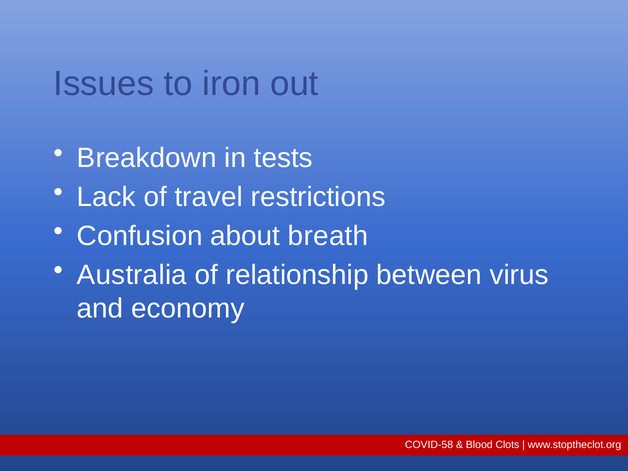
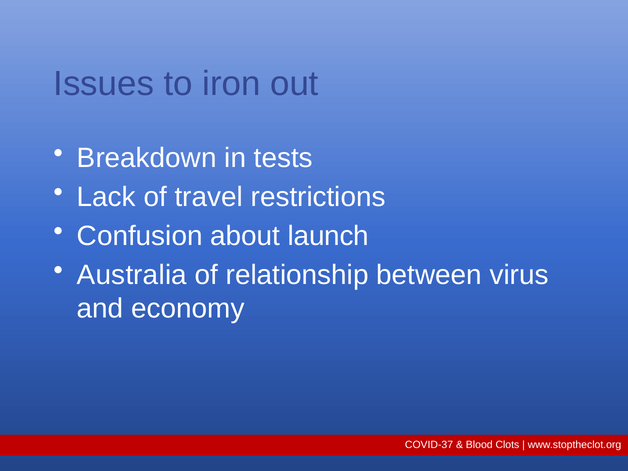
breath: breath -> launch
COVID-58: COVID-58 -> COVID-37
